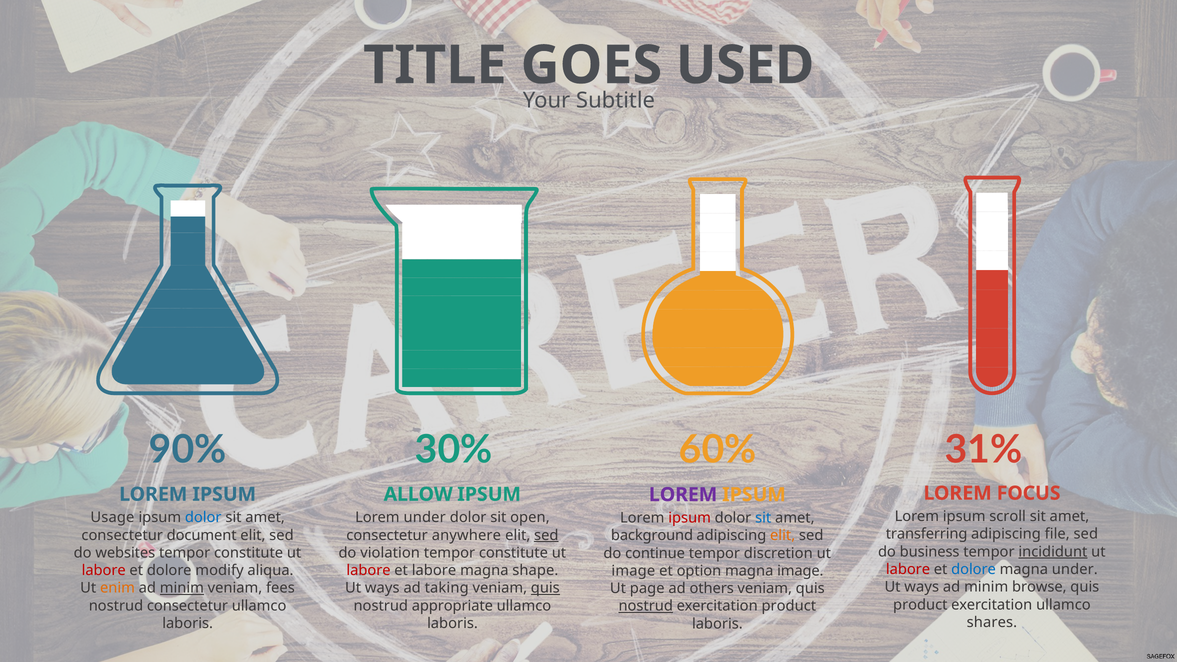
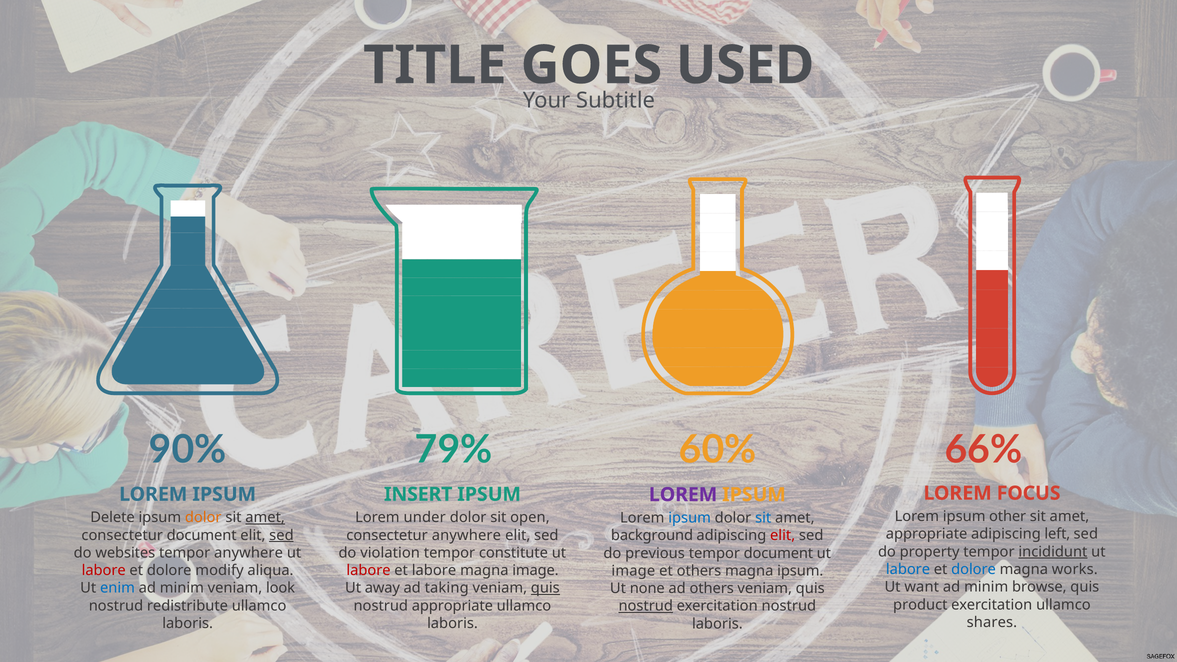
30%: 30% -> 79%
31%: 31% -> 66%
ALLOW: ALLOW -> INSERT
scroll: scroll -> other
Usage: Usage -> Delete
dolor at (203, 518) colour: blue -> orange
amet at (265, 518) underline: none -> present
ipsum at (690, 518) colour: red -> blue
transferring at (927, 534): transferring -> appropriate
file: file -> left
sed at (281, 535) underline: none -> present
sed at (546, 535) underline: present -> none
elit at (783, 536) colour: orange -> red
business: business -> property
constitute at (249, 553): constitute -> anywhere
continue: continue -> previous
tempor discretion: discretion -> document
labore at (908, 569) colour: red -> blue
magna under: under -> works
magna shape: shape -> image
et option: option -> others
magna image: image -> ipsum
ways at (922, 587): ways -> want
enim colour: orange -> blue
minim at (182, 588) underline: present -> none
fees: fees -> look
ways at (382, 588): ways -> away
page: page -> none
nostrud consectetur: consectetur -> redistribute
exercitation product: product -> nostrud
